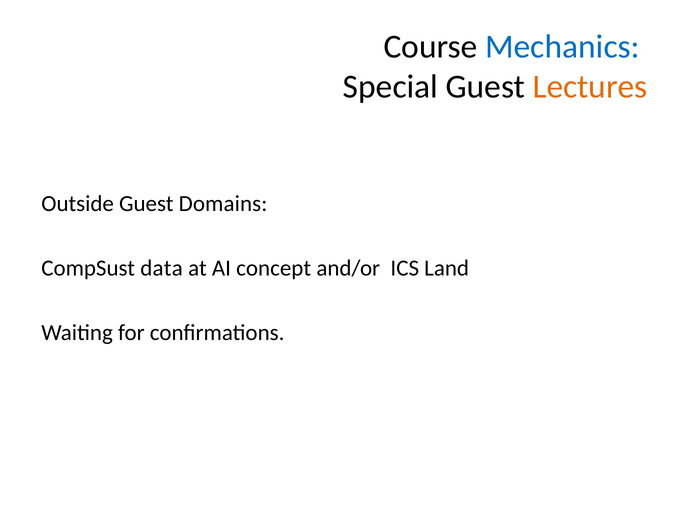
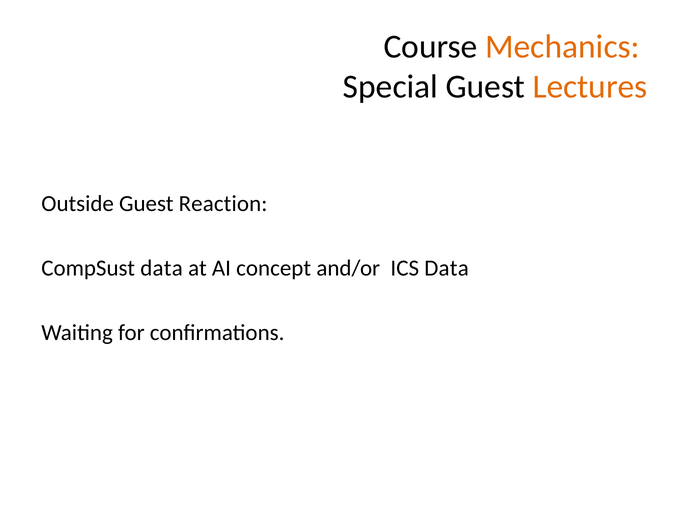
Mechanics colour: blue -> orange
Domains: Domains -> Reaction
ICS Land: Land -> Data
